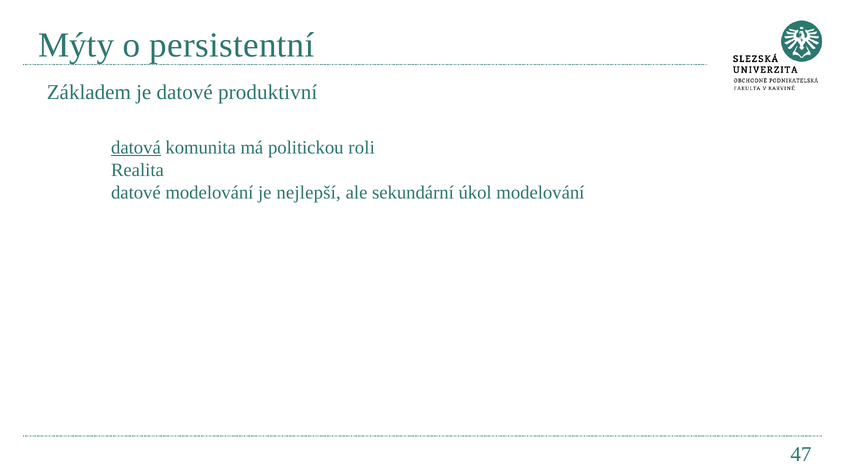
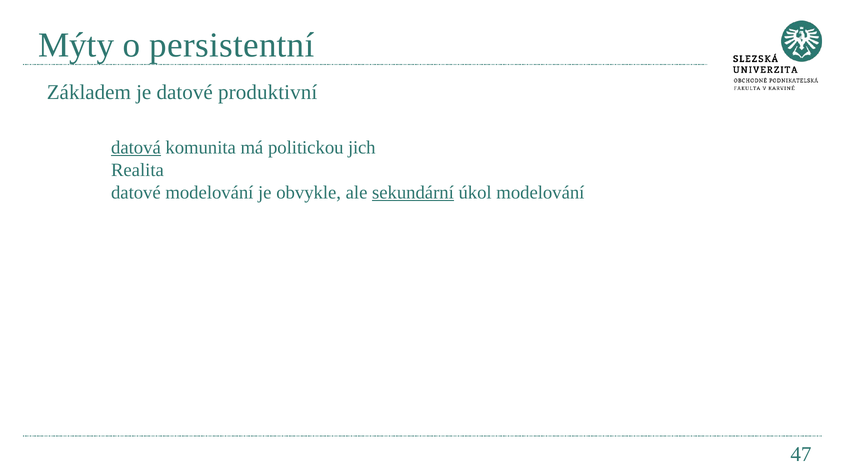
roli: roli -> jich
nejlepší: nejlepší -> obvykle
sekundární underline: none -> present
